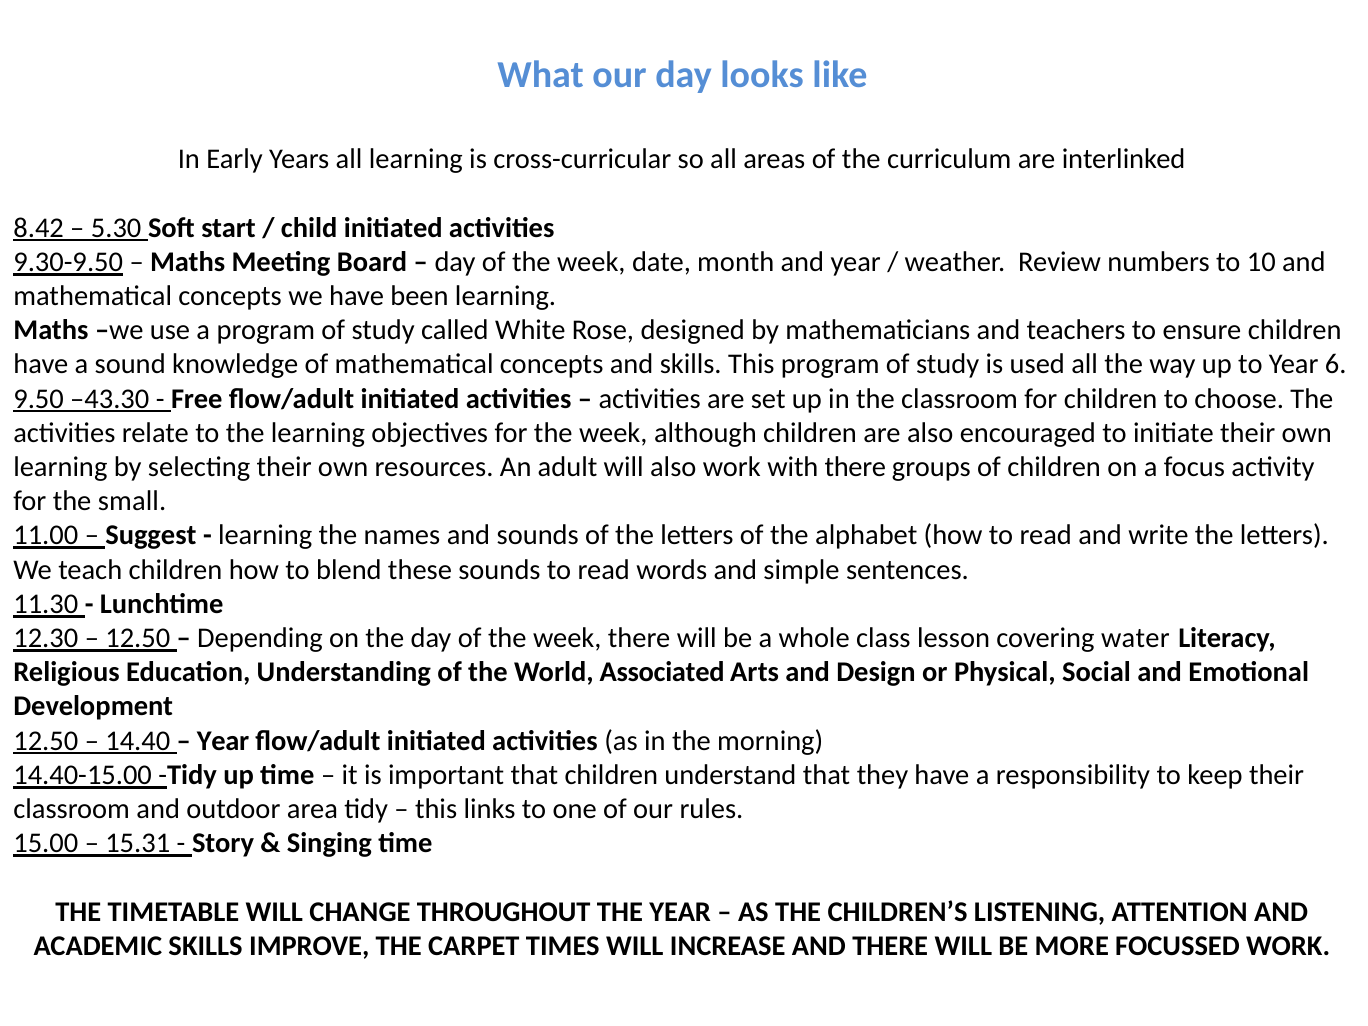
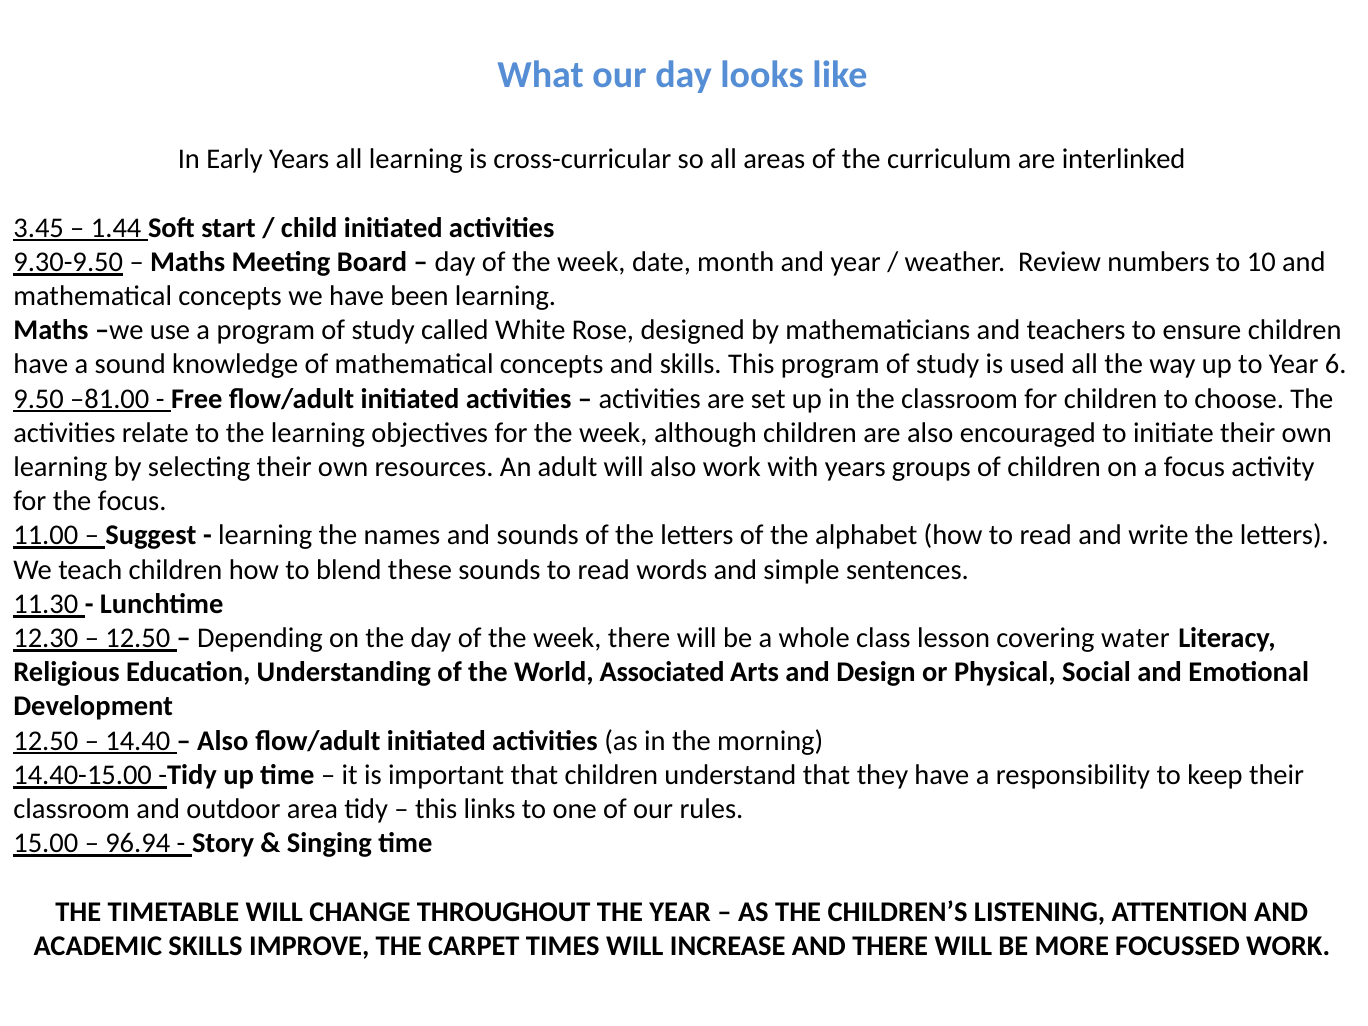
8.42: 8.42 -> 3.45
5.30: 5.30 -> 1.44
–43.30: –43.30 -> –81.00
with there: there -> years
the small: small -> focus
Year at (223, 741): Year -> Also
15.31: 15.31 -> 96.94
